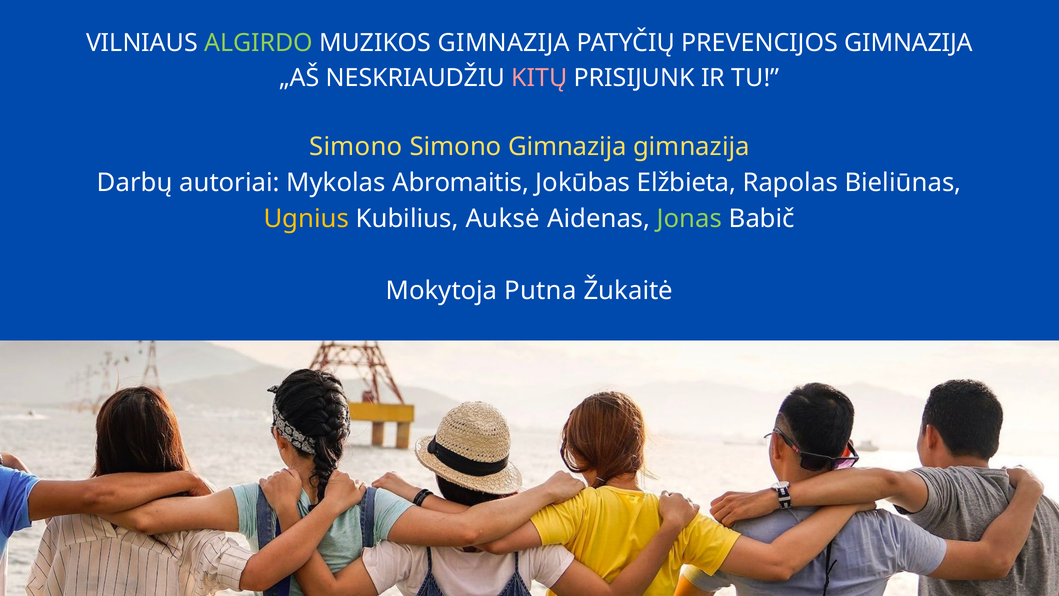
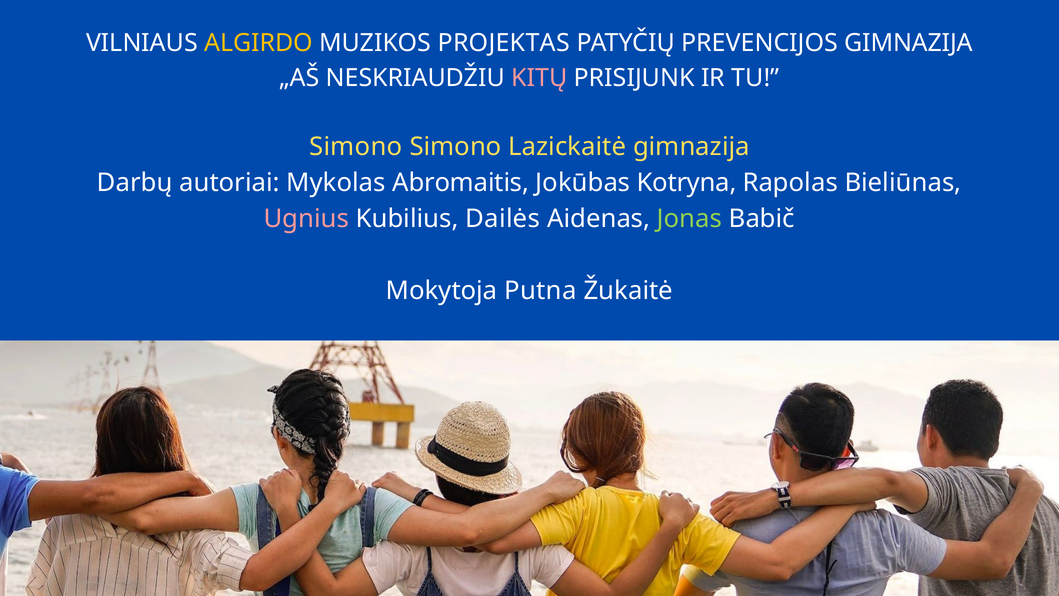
ALGIRDO colour: light green -> yellow
MUZIKOS GIMNAZIJA: GIMNAZIJA -> PROJEKTAS
Simono Gimnazija: Gimnazija -> Lazickaitė
Elžbieta: Elžbieta -> Kotryna
Ugnius colour: yellow -> pink
Auksė: Auksė -> Dailės
